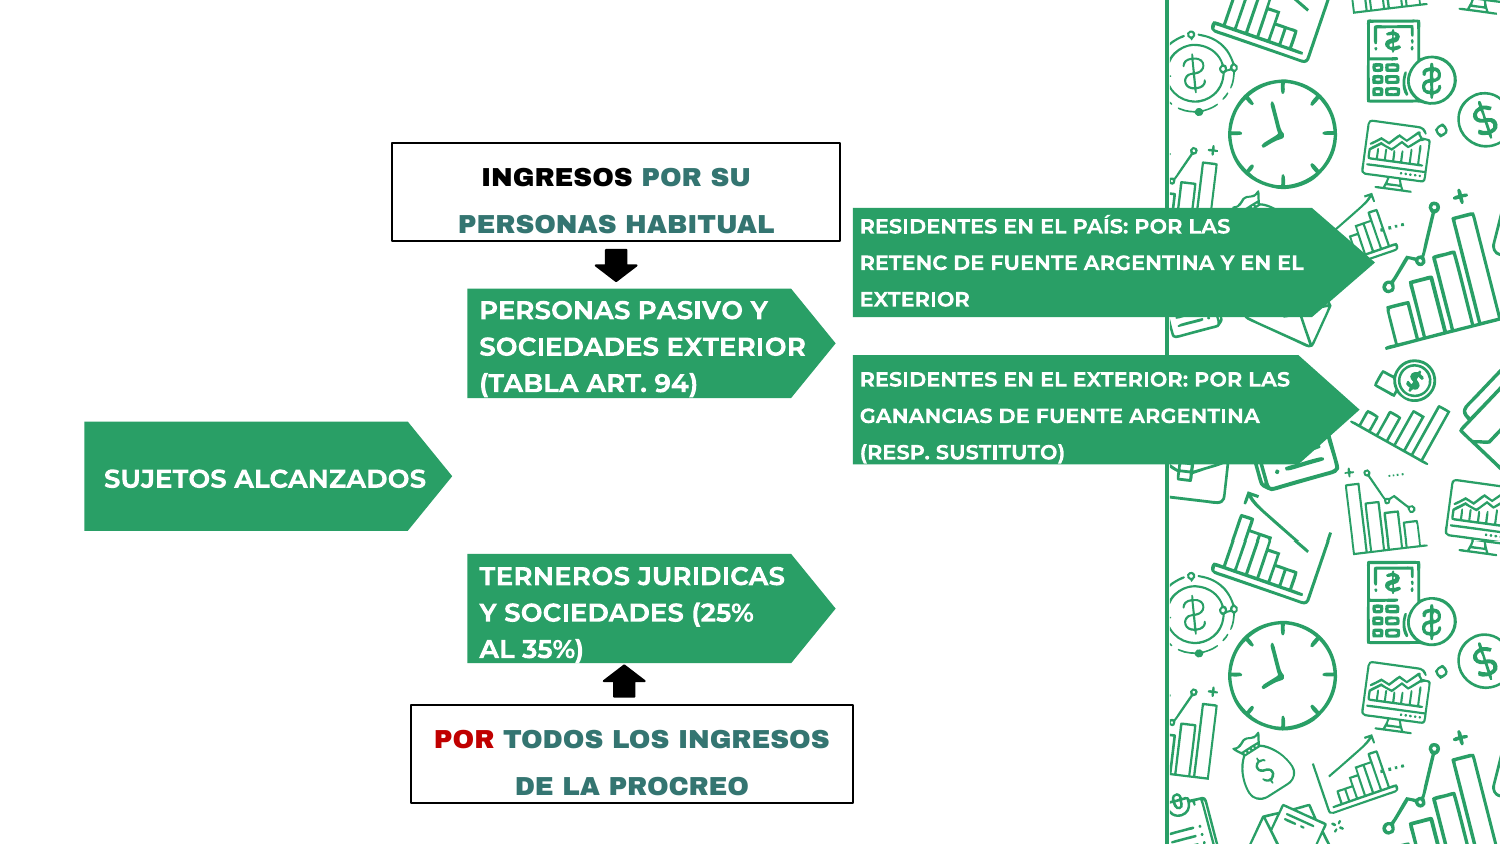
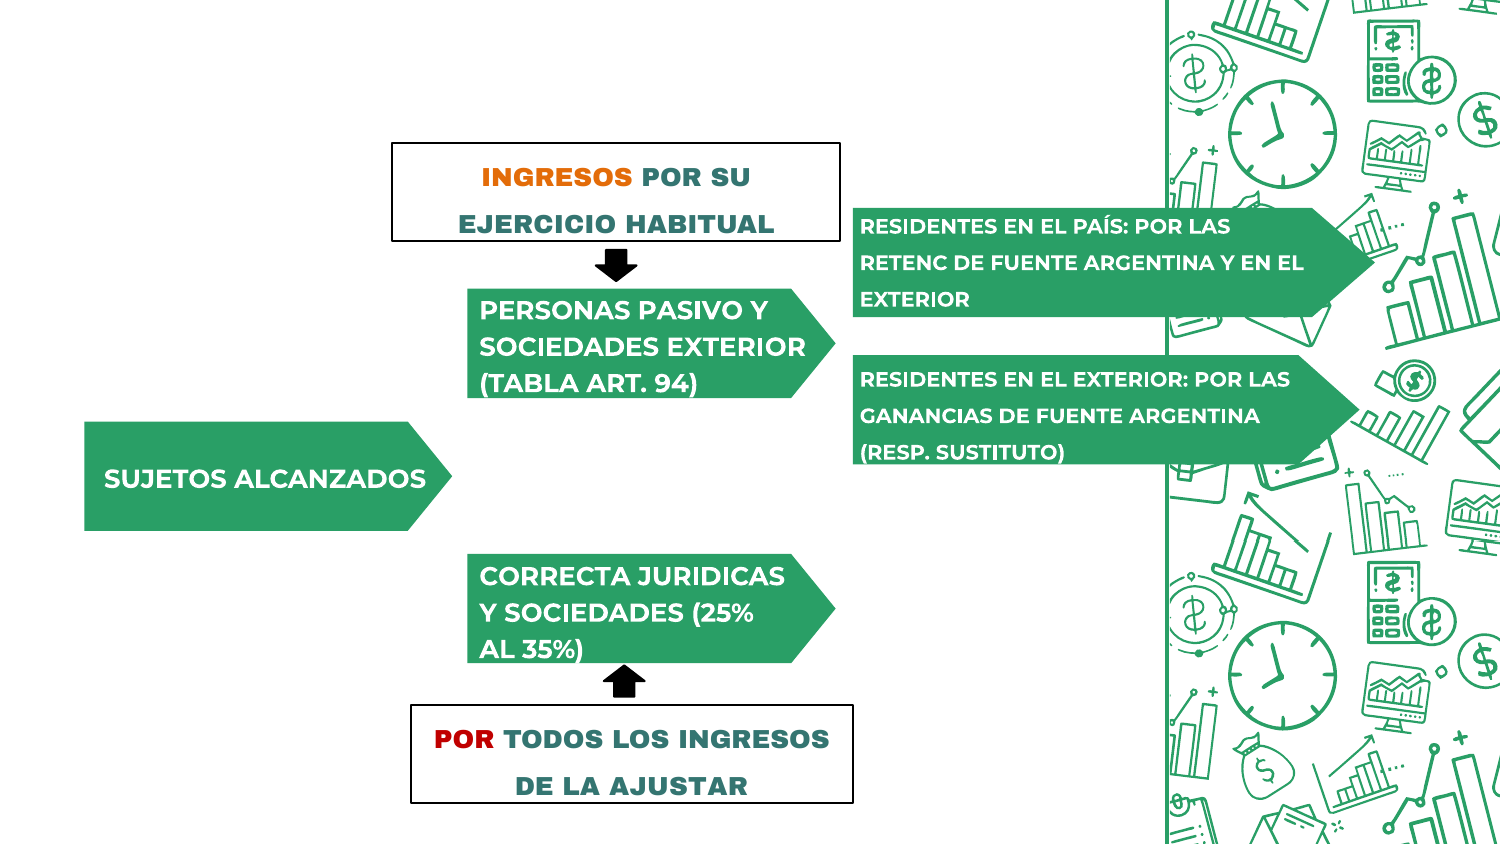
INGRESOS at (557, 178) colour: black -> orange
PERSONAS at (537, 225): PERSONAS -> EJERCICIO
TERNEROS: TERNEROS -> CORRECTA
PROCREO: PROCREO -> AJUSTAR
